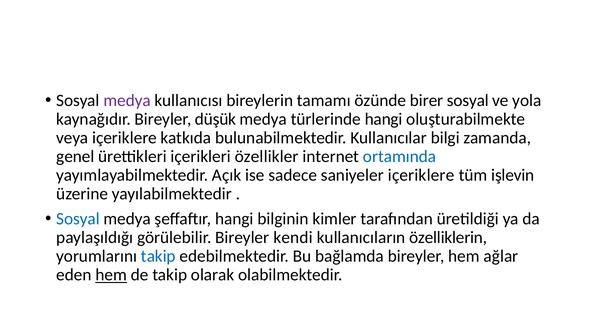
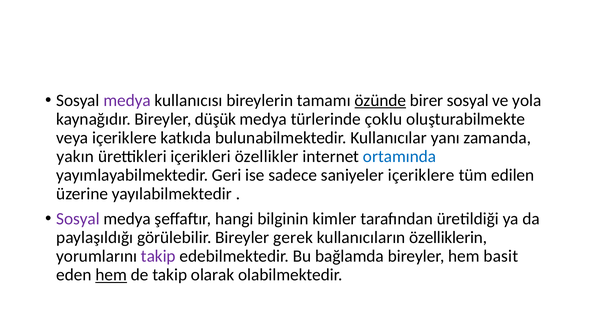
özünde underline: none -> present
türlerinde hangi: hangi -> çoklu
bilgi: bilgi -> yanı
genel: genel -> yakın
Açık: Açık -> Geri
işlevin: işlevin -> edilen
Sosyal at (78, 219) colour: blue -> purple
kendi: kendi -> gerek
takip at (158, 256) colour: blue -> purple
ağlar: ağlar -> basit
